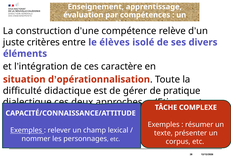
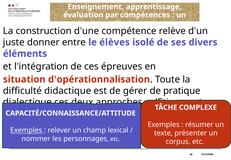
critères: critères -> donner
caractère: caractère -> épreuves
